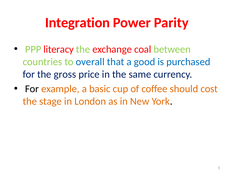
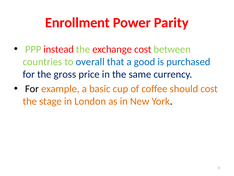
Integration: Integration -> Enrollment
literacy: literacy -> instead
exchange coal: coal -> cost
